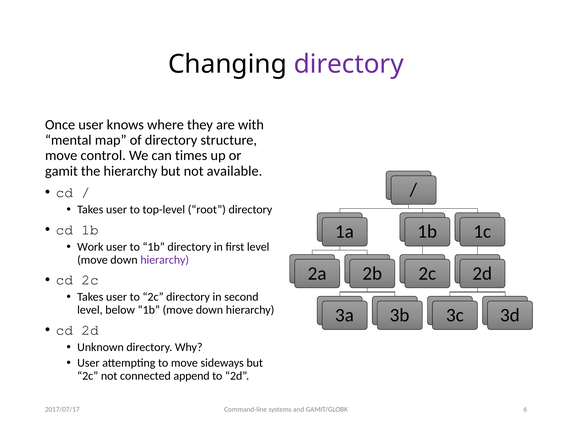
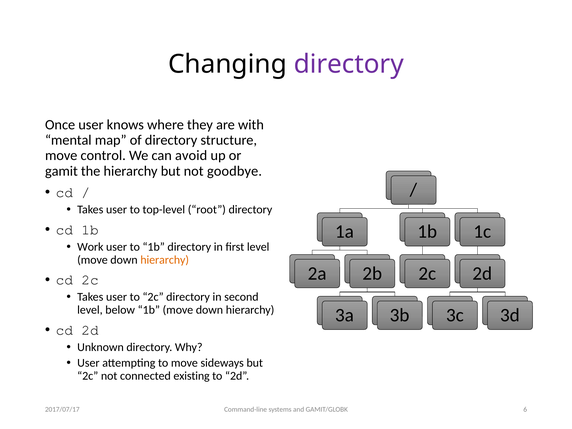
times: times -> avoid
available: available -> goodbye
hierarchy at (165, 260) colour: purple -> orange
append: append -> existing
